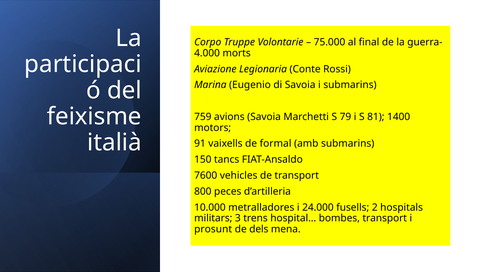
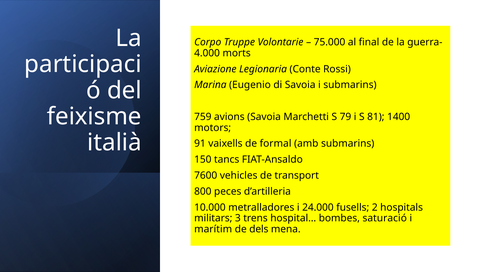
bombes transport: transport -> saturació
prosunt: prosunt -> marítim
